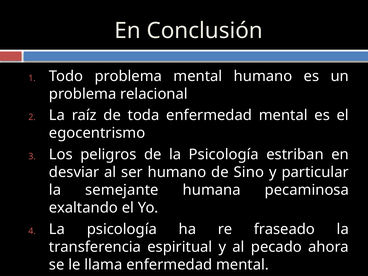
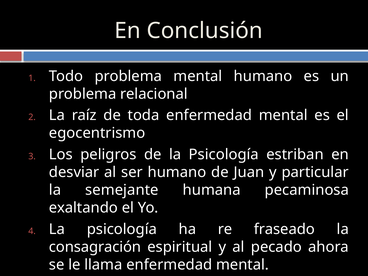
Sino: Sino -> Juan
transferencia: transferencia -> consagración
